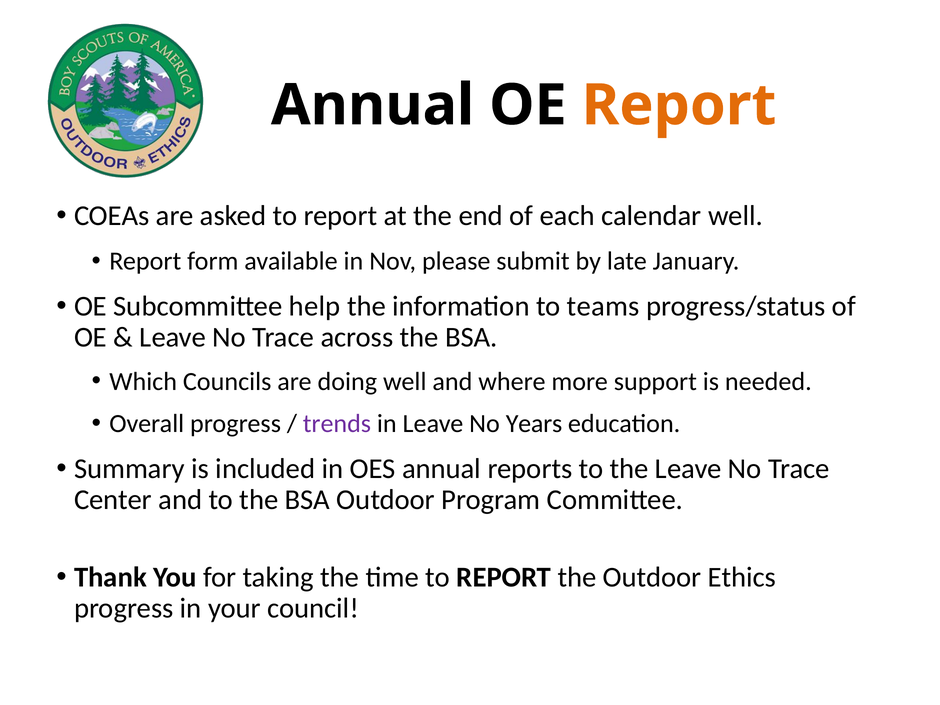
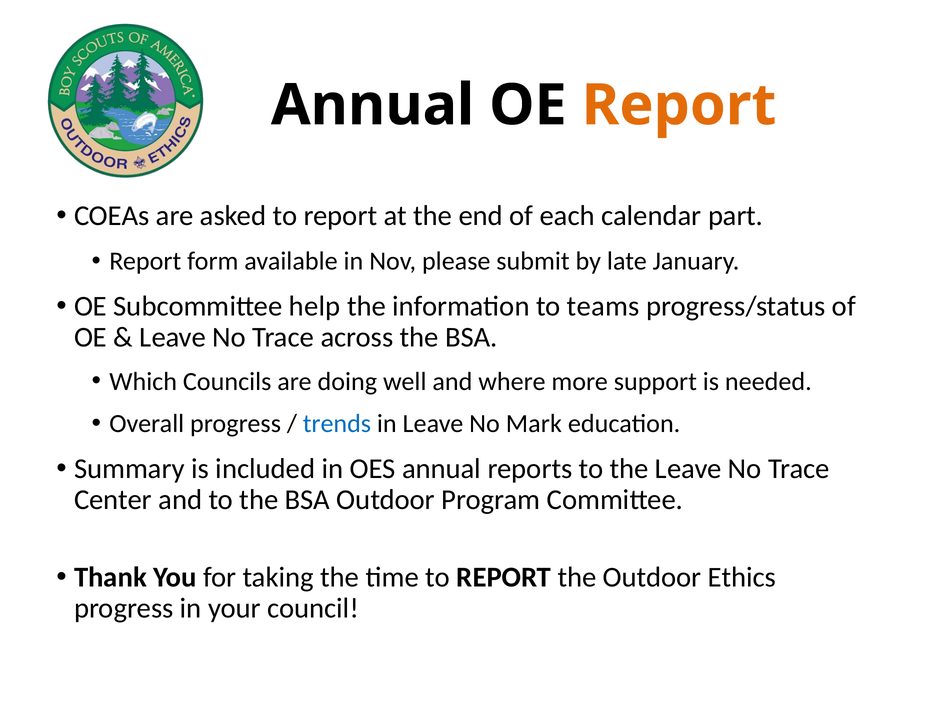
calendar well: well -> part
trends colour: purple -> blue
Years: Years -> Mark
